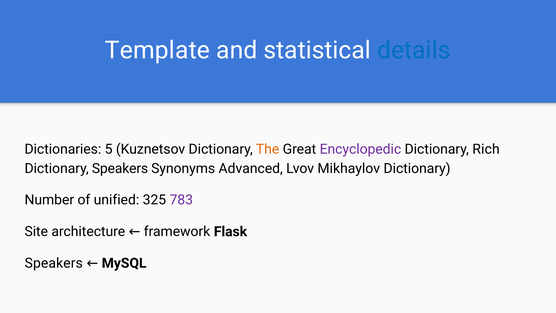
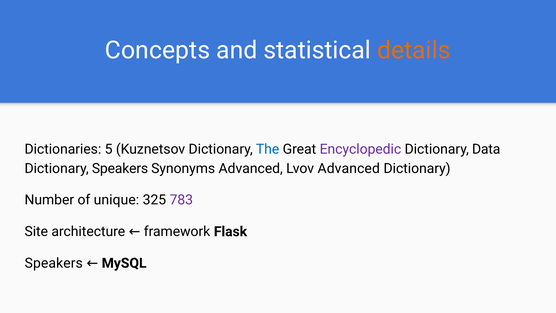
Template: Template -> Concepts
details colour: blue -> orange
The colour: orange -> blue
Rich: Rich -> Data
Lvov Mikhaylov: Mikhaylov -> Advanced
unified: unified -> unique
